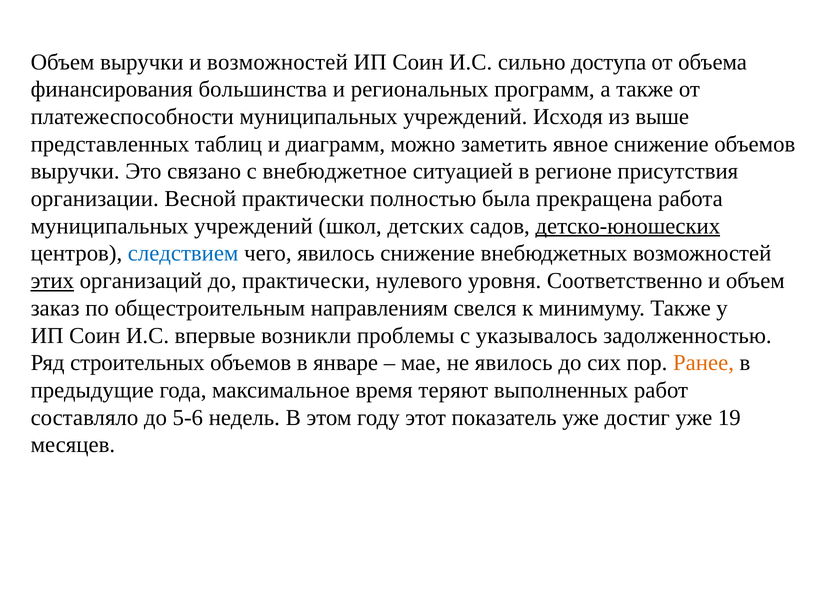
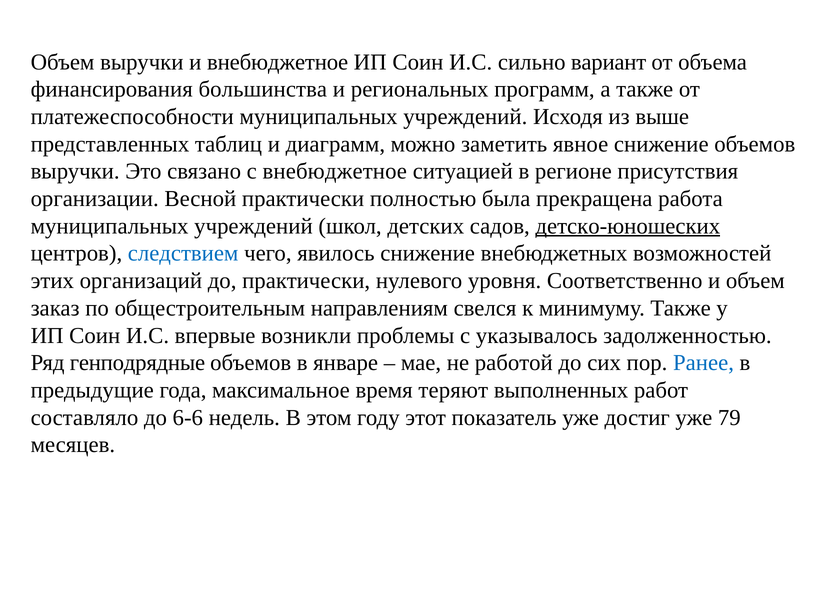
и возможностей: возможностей -> внебюджетное
доступа: доступа -> вариант
этих underline: present -> none
строительных: строительных -> генподрядные
не явилось: явилось -> работой
Ранее colour: orange -> blue
5-6: 5-6 -> 6-6
19: 19 -> 79
